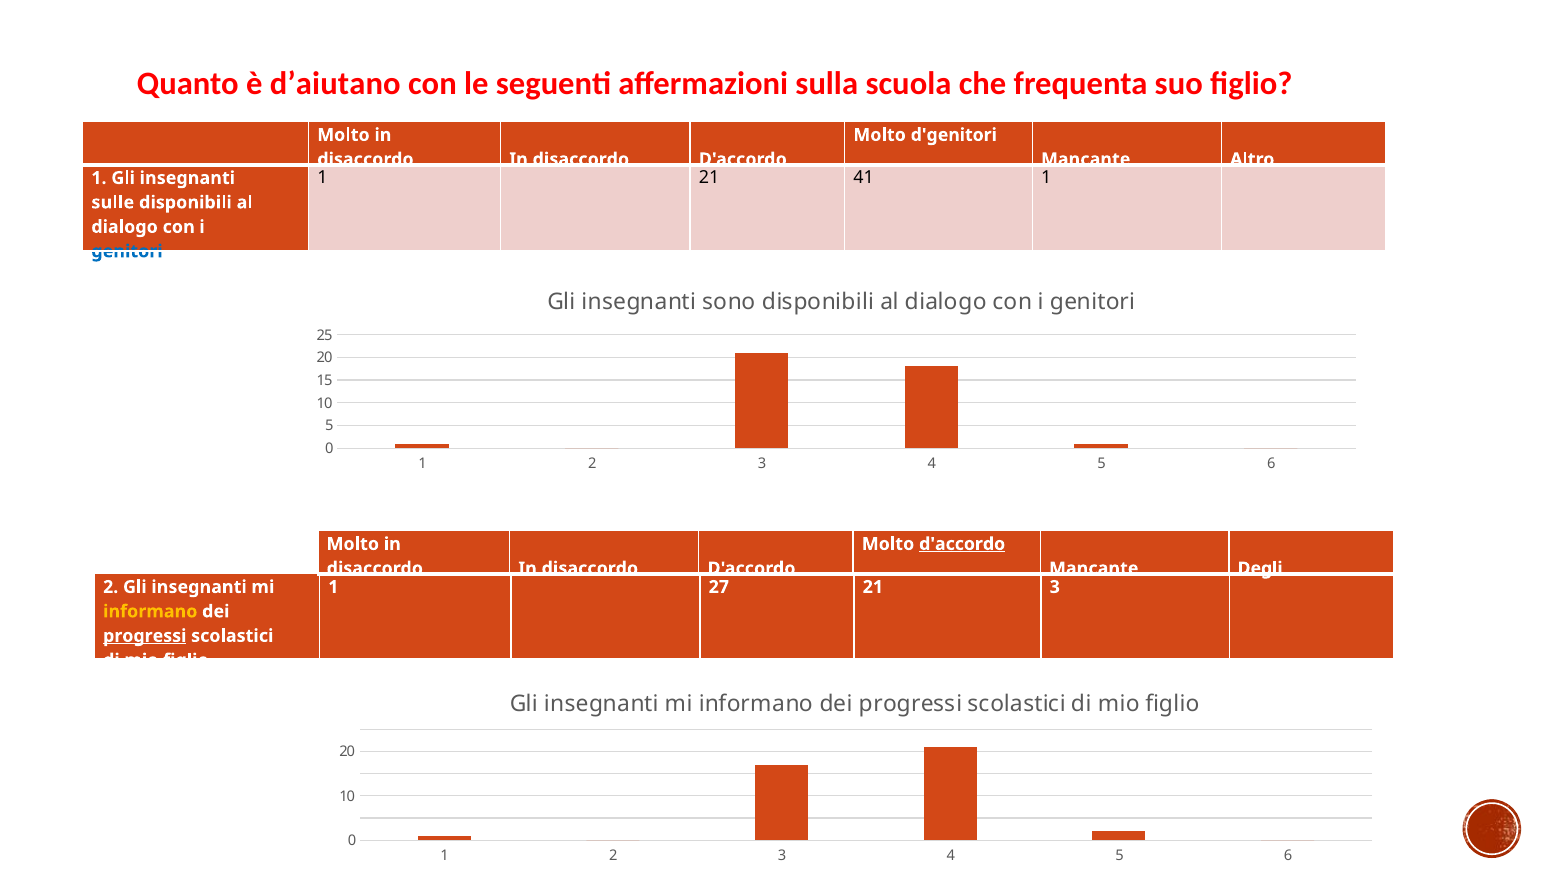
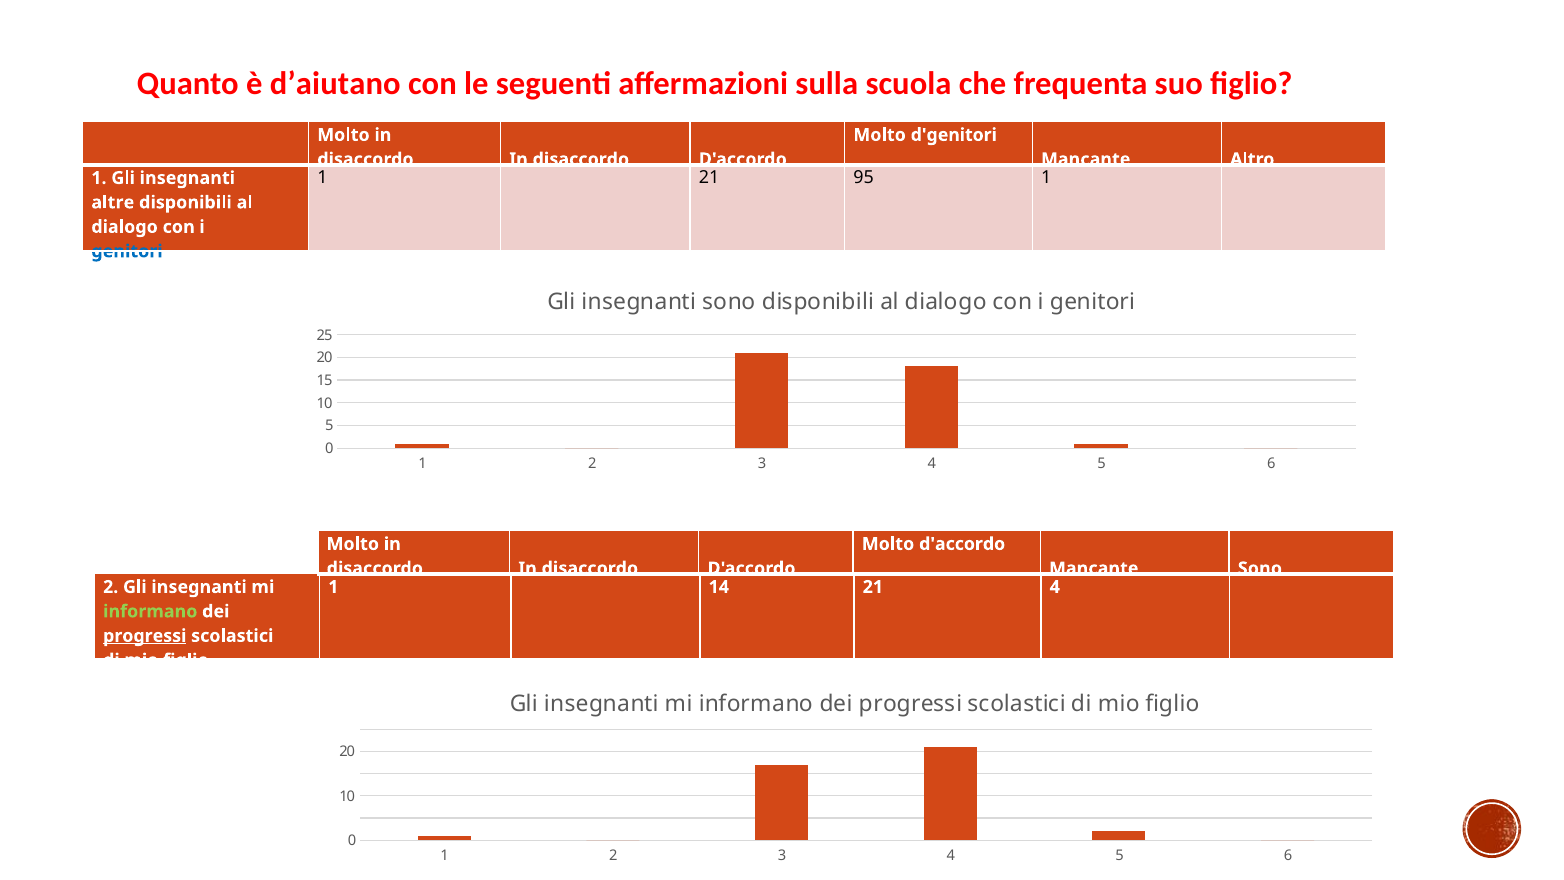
41: 41 -> 95
sulle: sulle -> altre
d'accordo at (962, 544) underline: present -> none
Mancante Degli: Degli -> Sono
27: 27 -> 14
21 3: 3 -> 4
informano at (150, 611) colour: yellow -> light green
